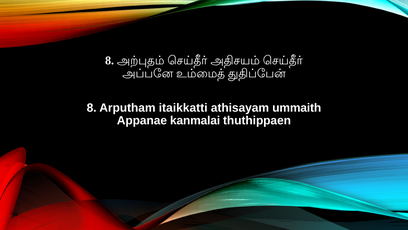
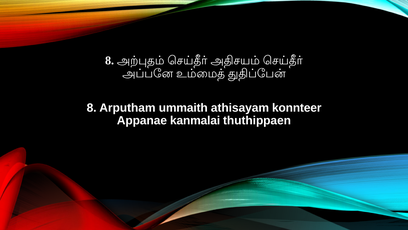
itaikkatti: itaikkatti -> ummaith
ummaith: ummaith -> konnteer
